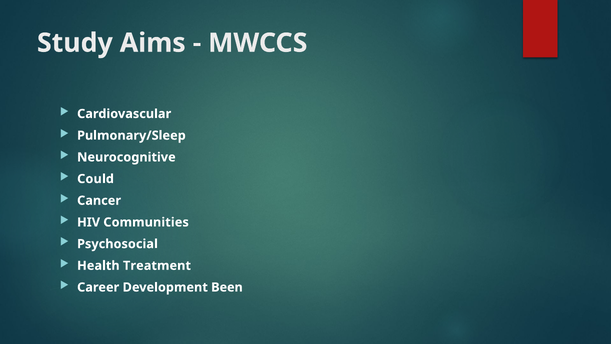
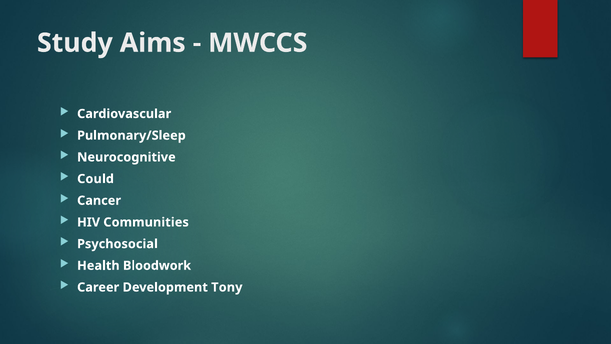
Treatment: Treatment -> Bloodwork
Been: Been -> Tony
